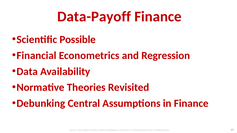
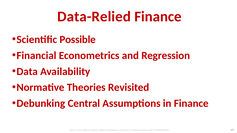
Data-Payoff: Data-Payoff -> Data-Relied
